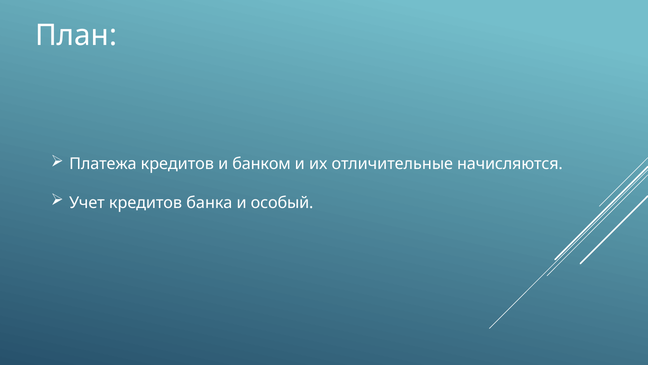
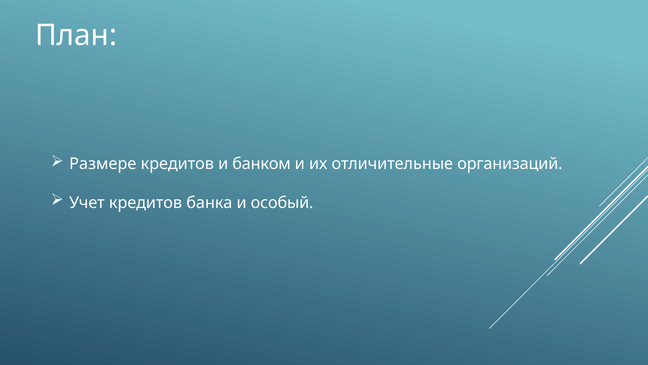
Платежа: Платежа -> Размере
начисляются: начисляются -> организаций
